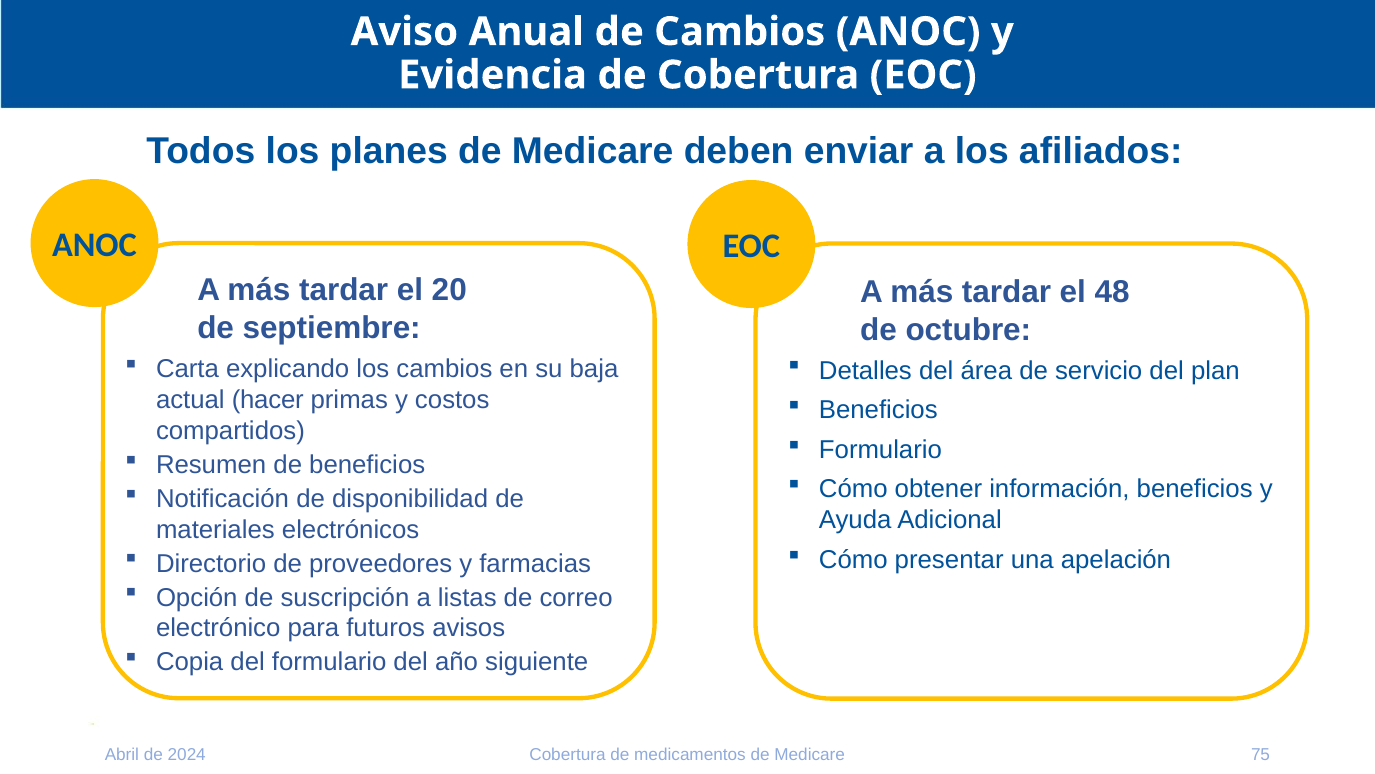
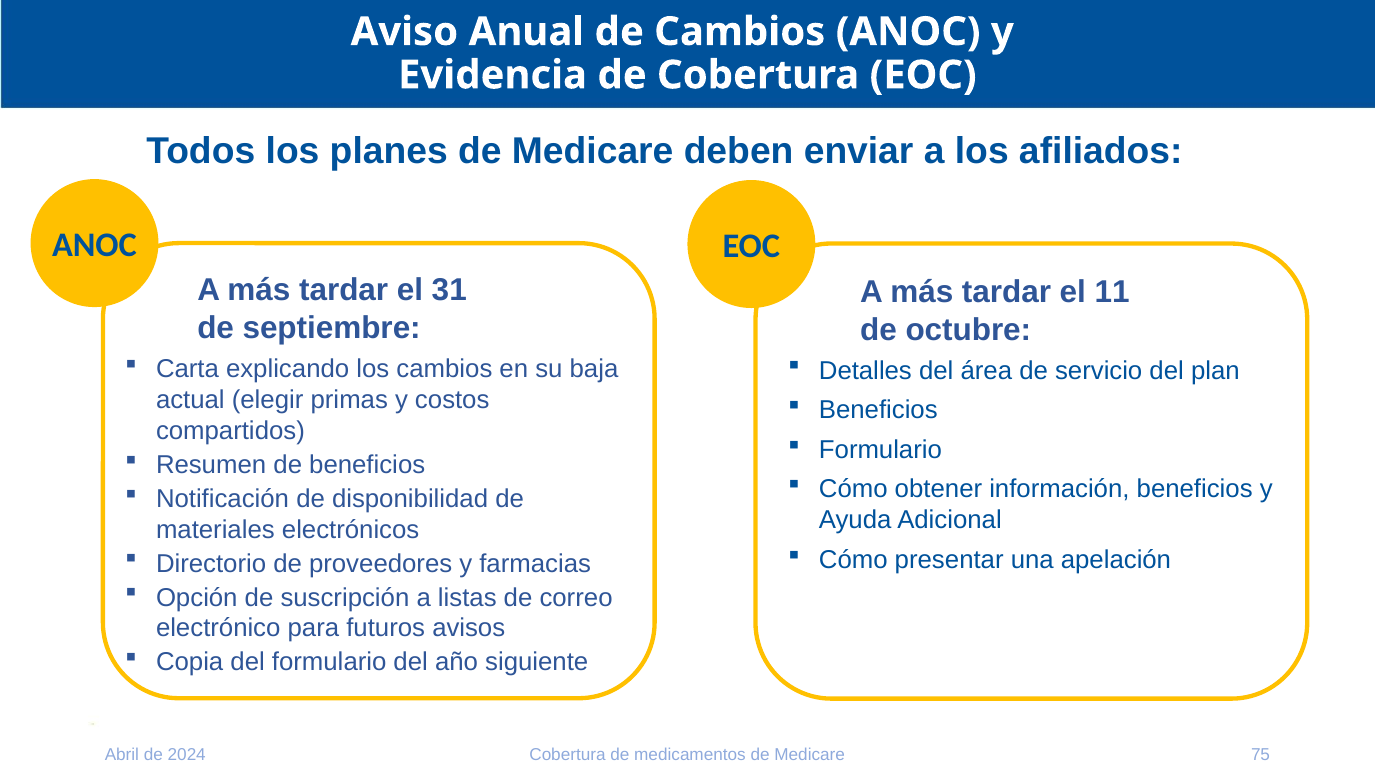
20: 20 -> 31
48: 48 -> 11
hacer: hacer -> elegir
